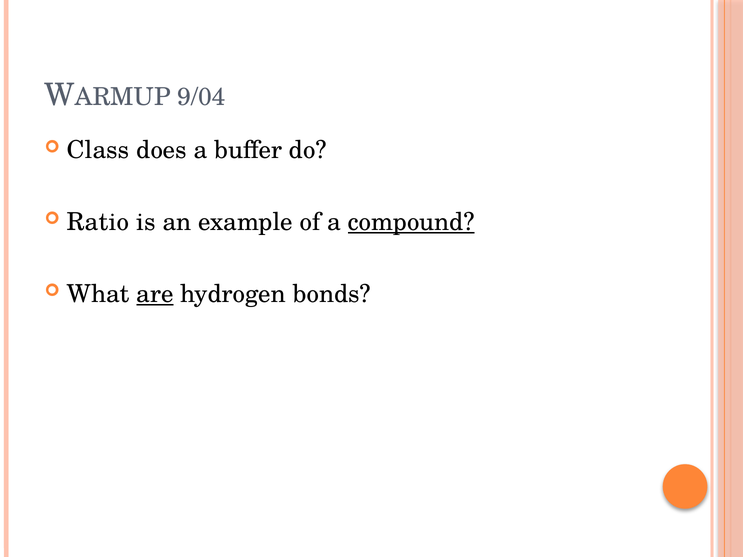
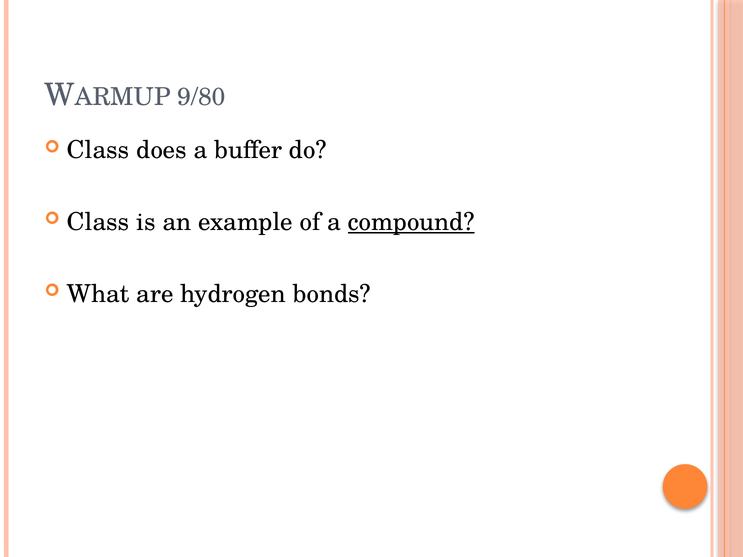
9/04: 9/04 -> 9/80
Ratio at (98, 222): Ratio -> Class
are underline: present -> none
